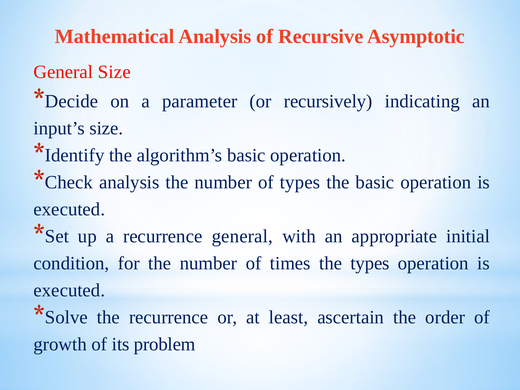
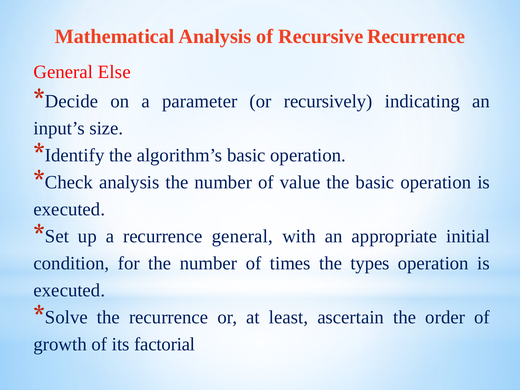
Recursive Asymptotic: Asymptotic -> Recurrence
General Size: Size -> Else
of types: types -> value
problem: problem -> factorial
